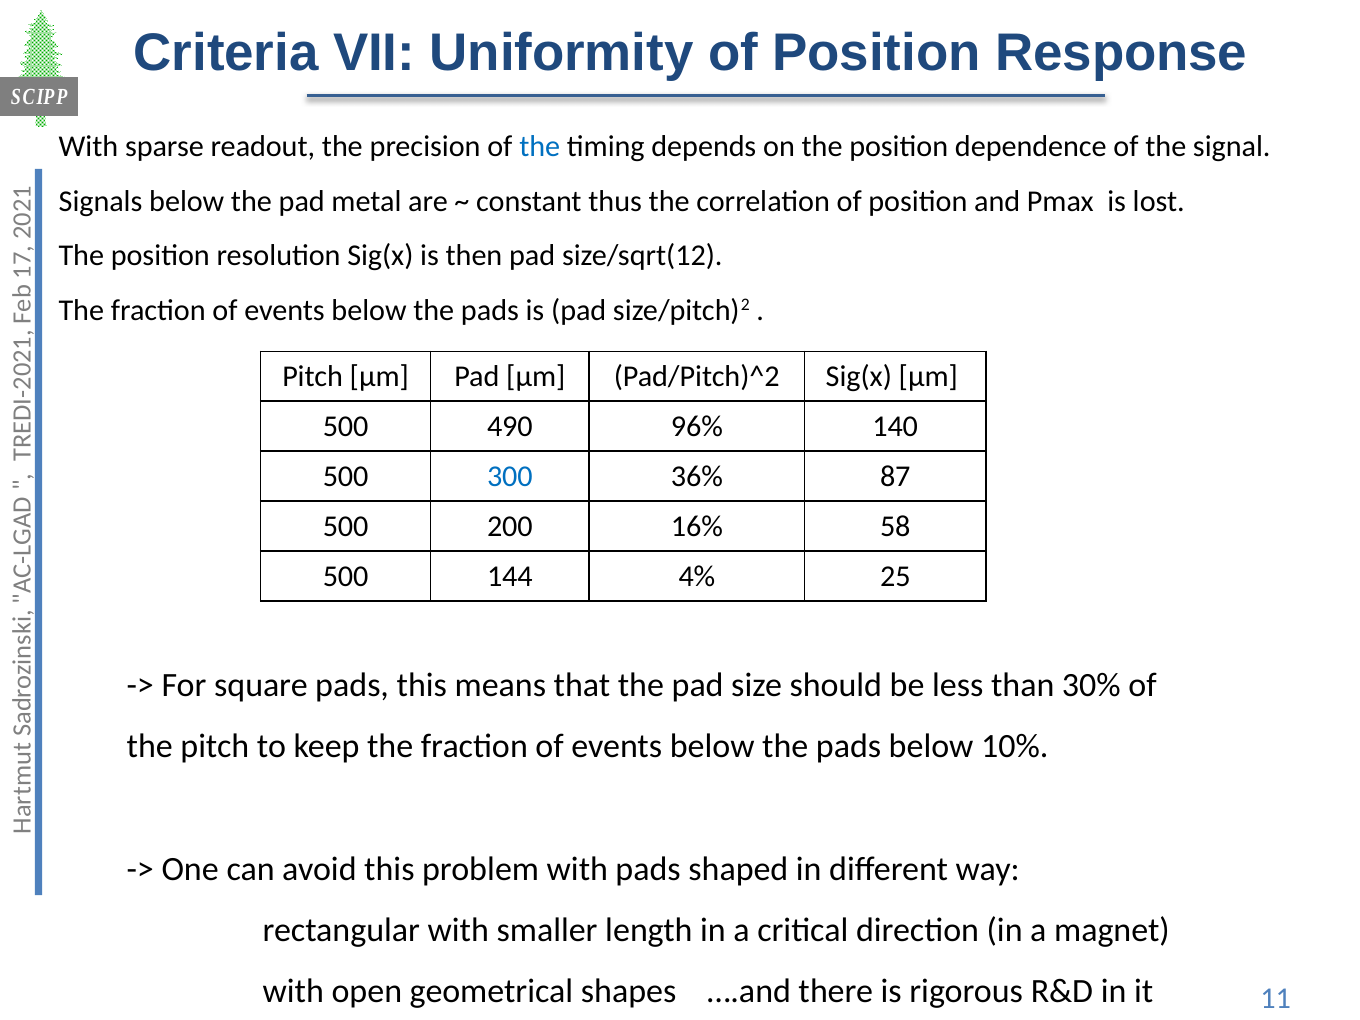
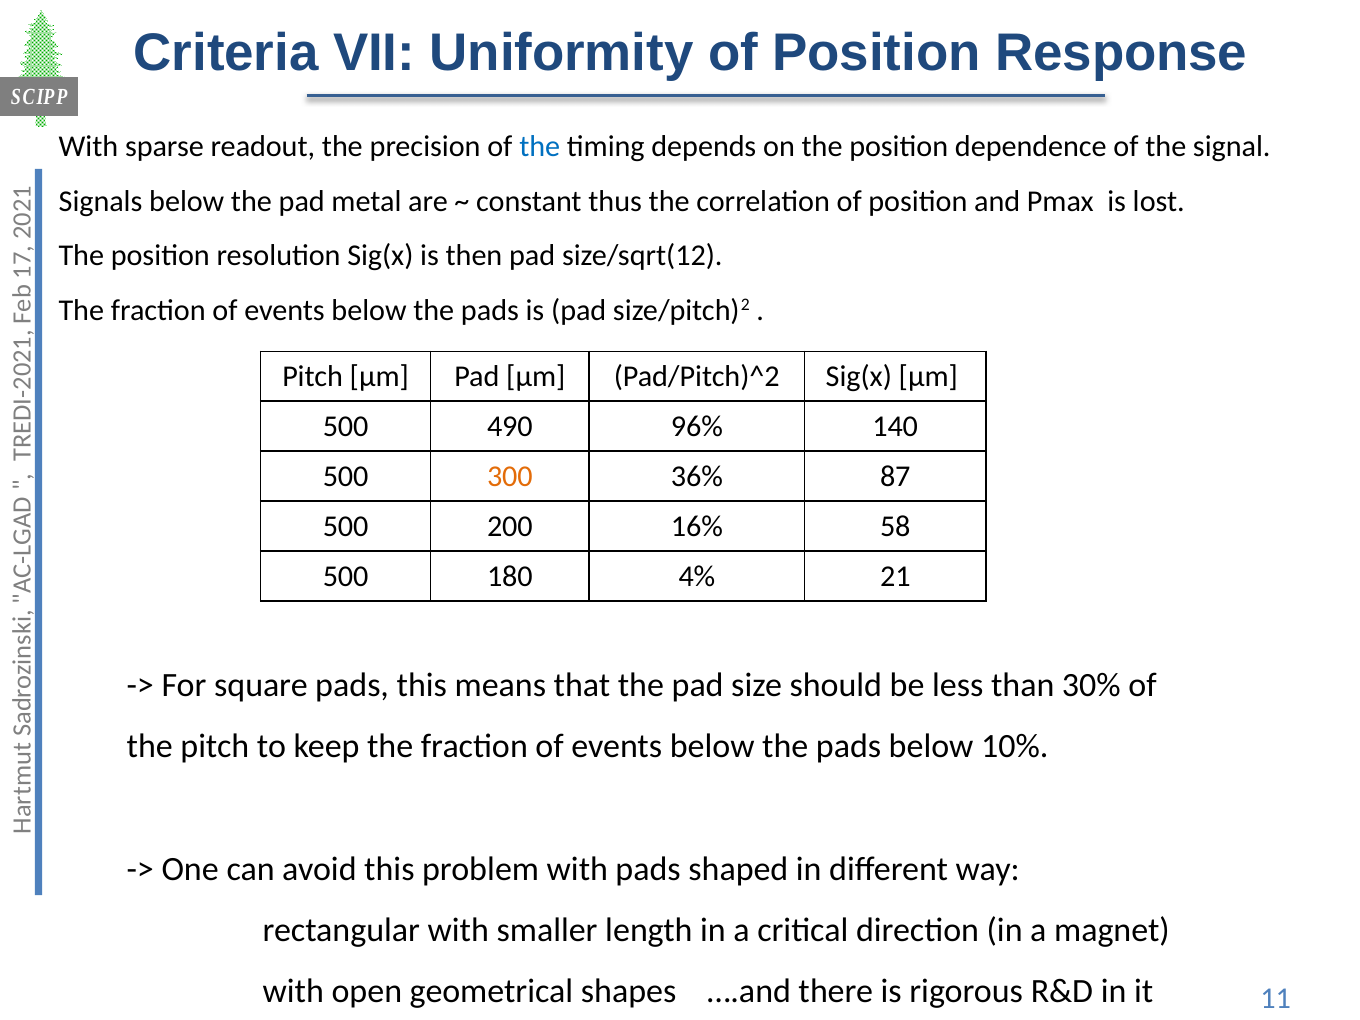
300 colour: blue -> orange
144: 144 -> 180
25: 25 -> 21
